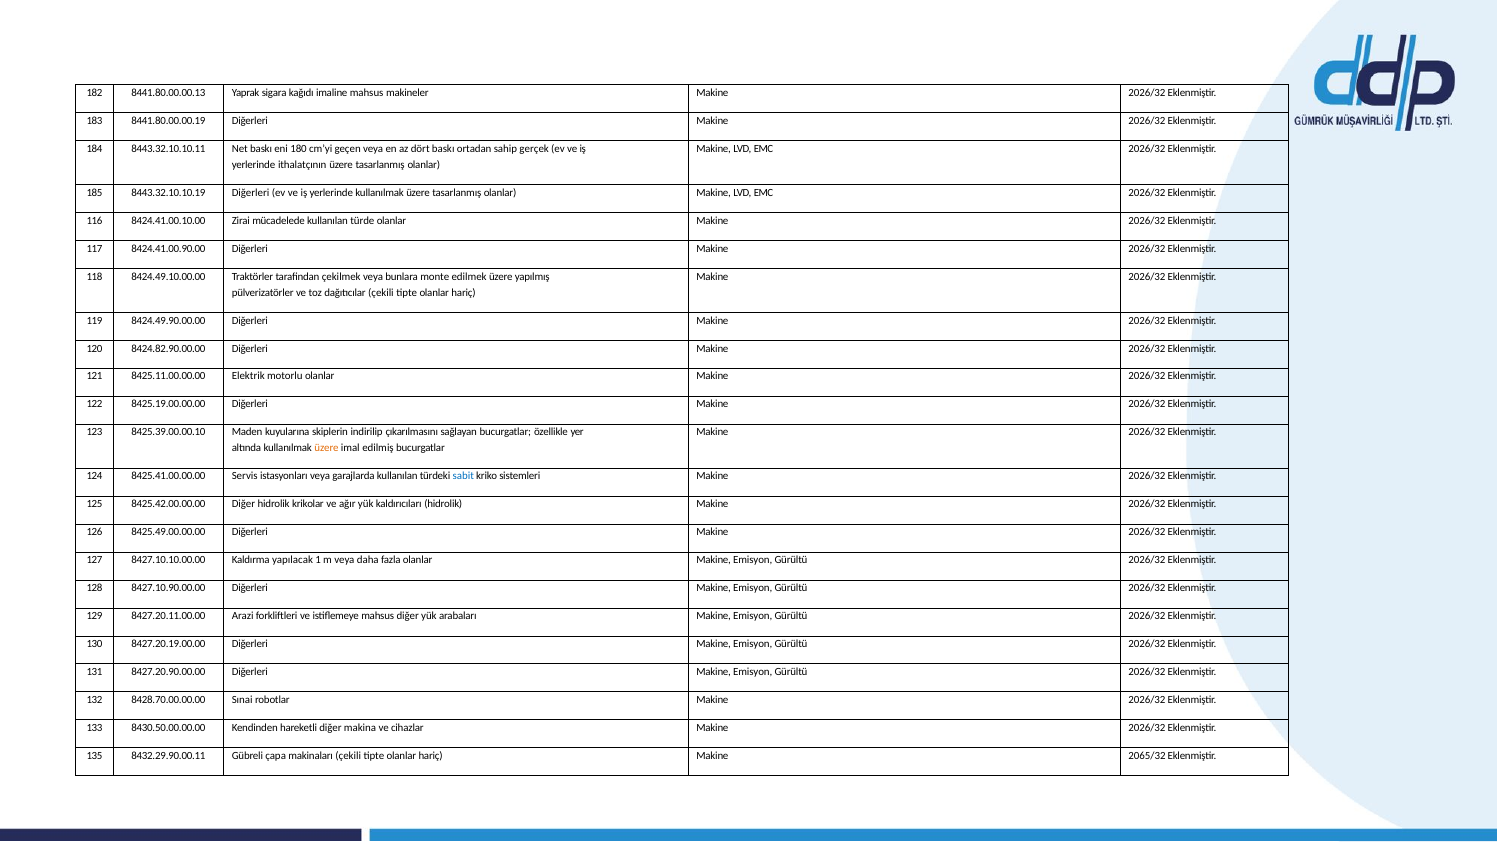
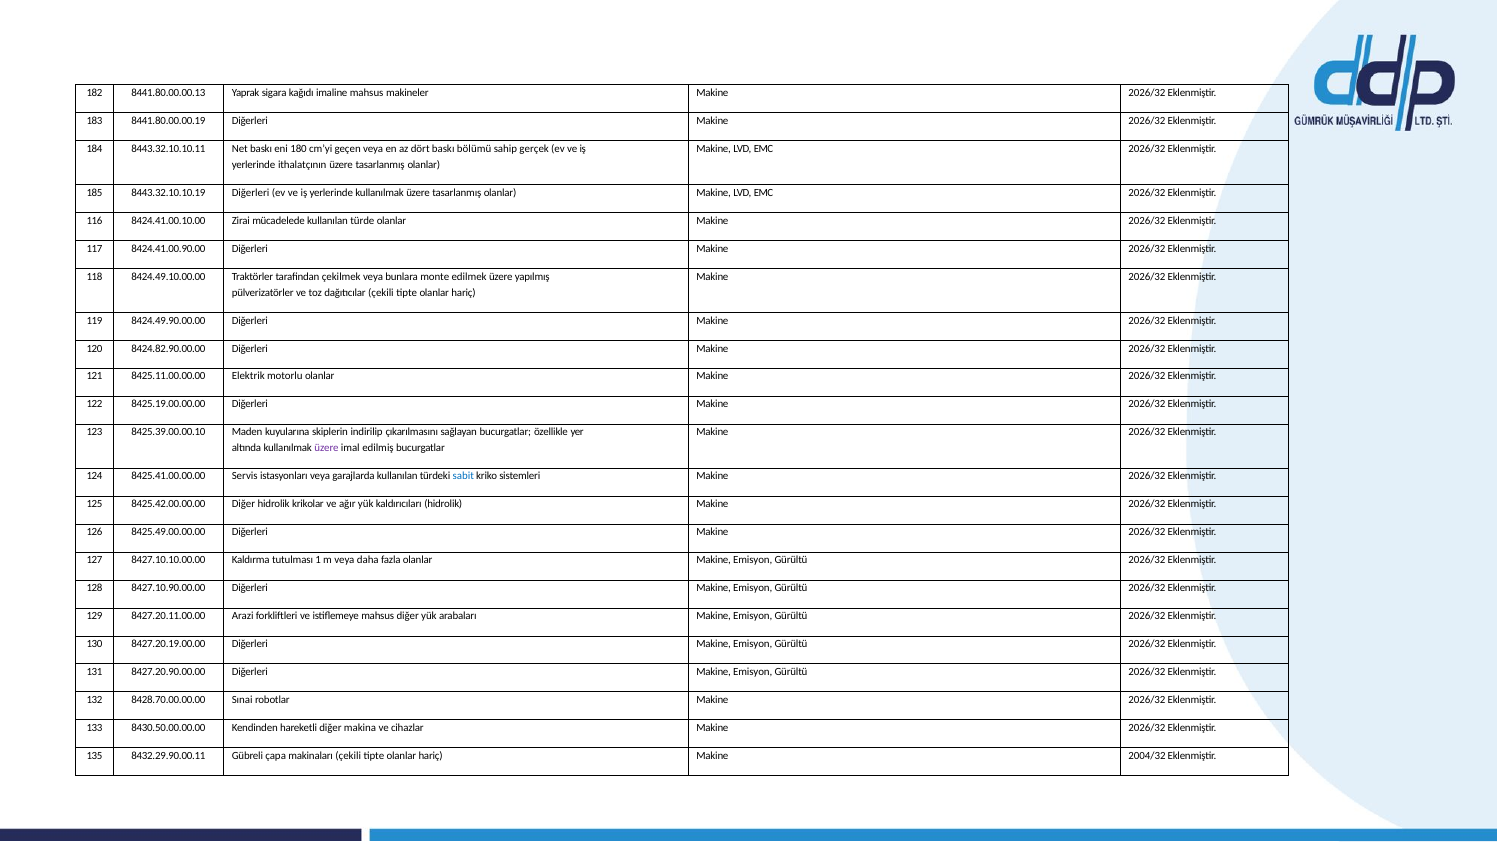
ortadan: ortadan -> bölümü
üzere at (327, 448) colour: orange -> purple
yapılacak: yapılacak -> tutulması
2065/32: 2065/32 -> 2004/32
